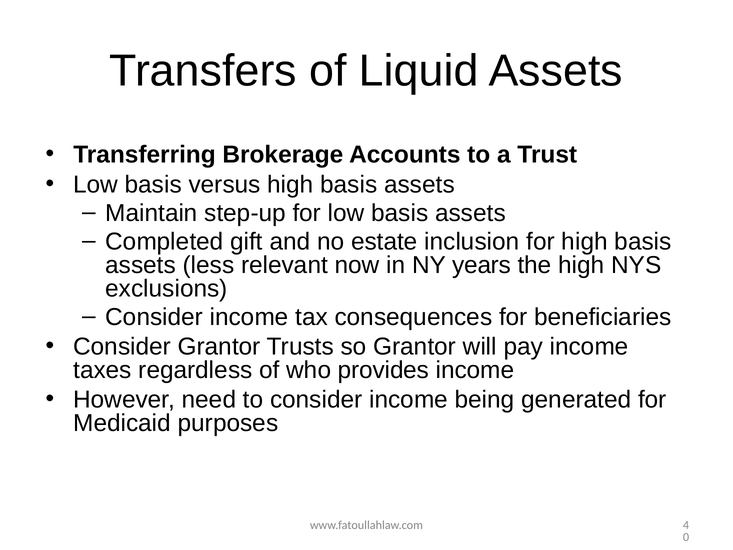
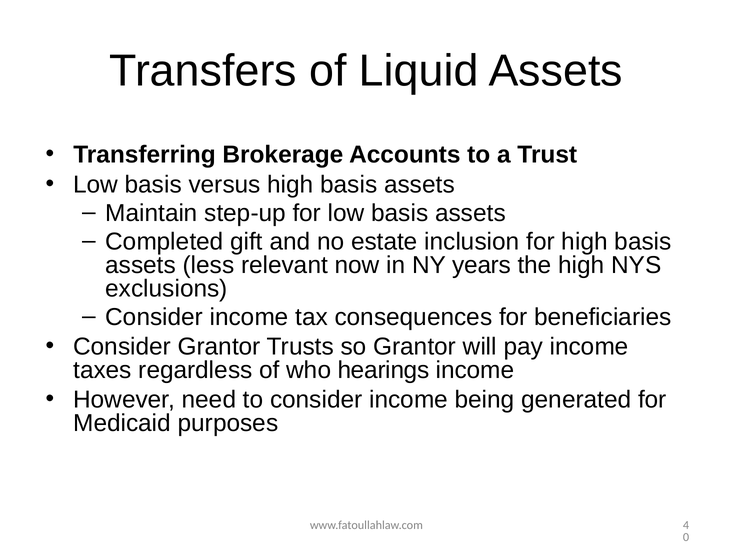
provides: provides -> hearings
